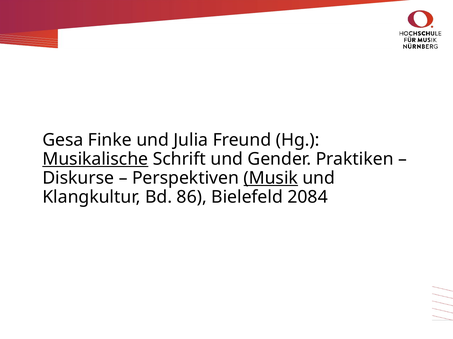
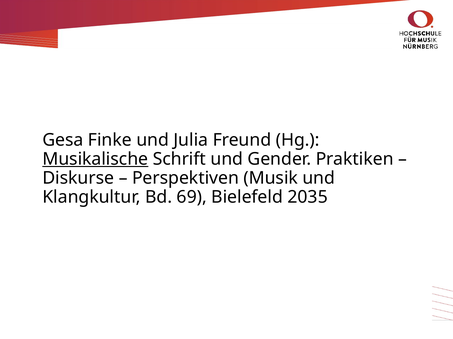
Musik underline: present -> none
86: 86 -> 69
2084: 2084 -> 2035
